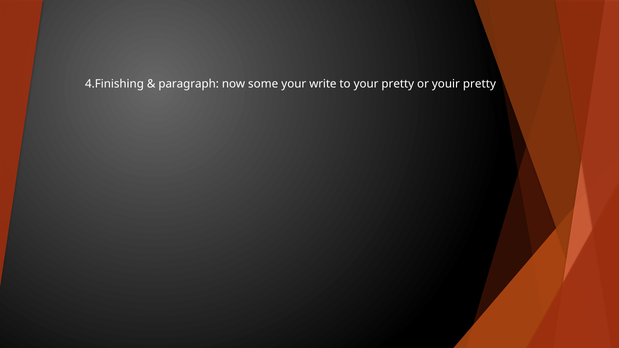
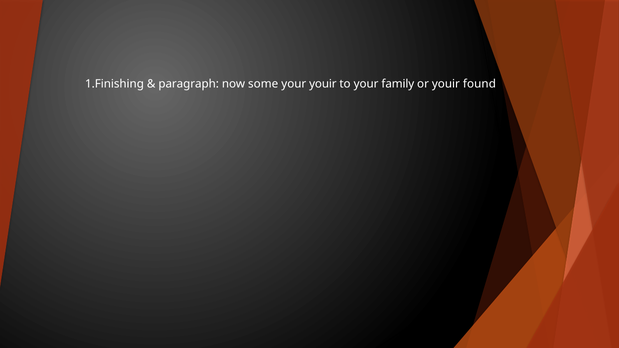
4.Finishing: 4.Finishing -> 1.Finishing
your write: write -> youir
your pretty: pretty -> family
youir pretty: pretty -> found
